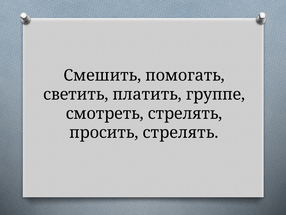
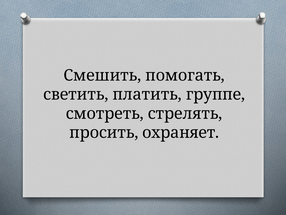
просить стрелять: стрелять -> охраняет
